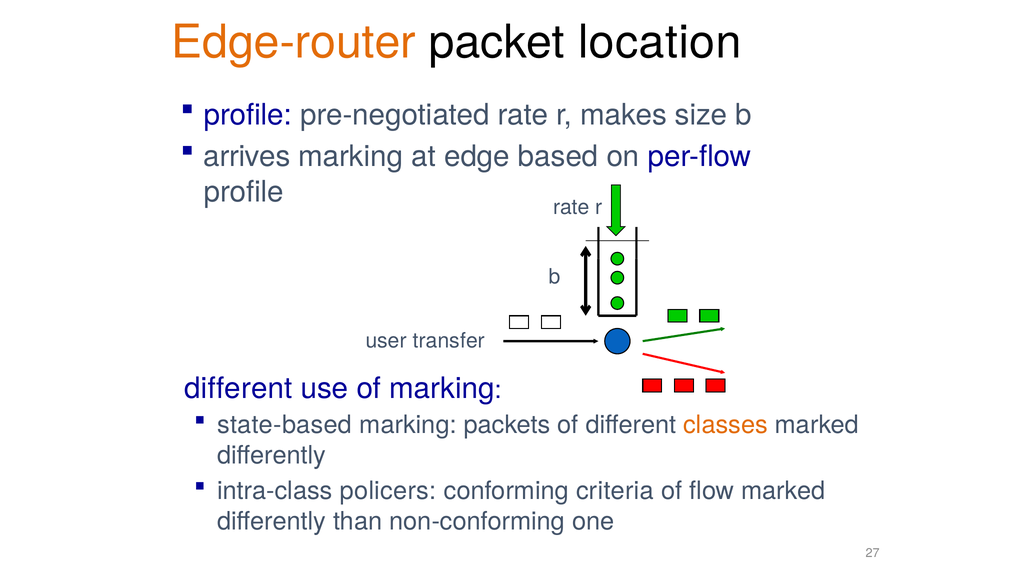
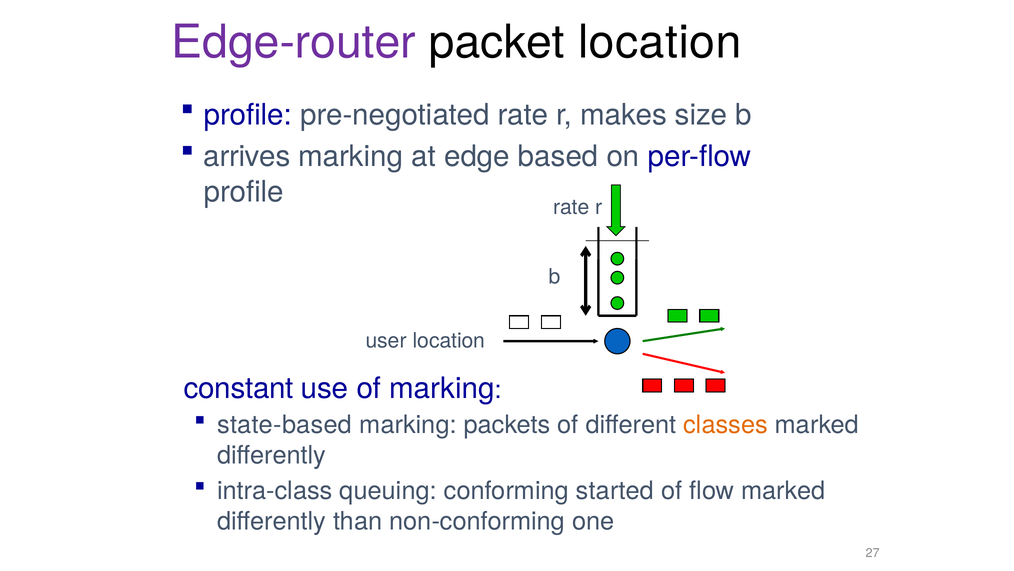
Edge-router colour: orange -> purple
user transfer: transfer -> location
different at (238, 388): different -> constant
policers: policers -> queuing
criteria: criteria -> started
